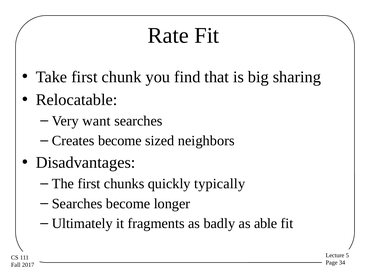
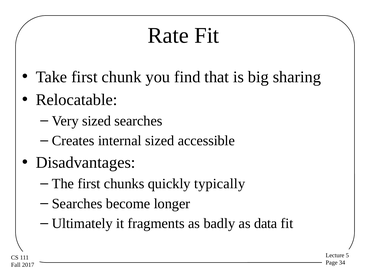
Very want: want -> sized
Creates become: become -> internal
neighbors: neighbors -> accessible
able: able -> data
